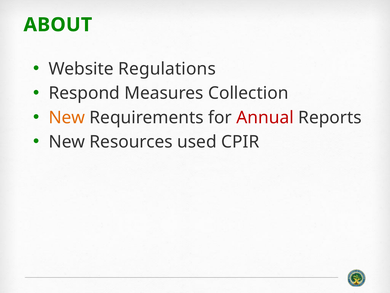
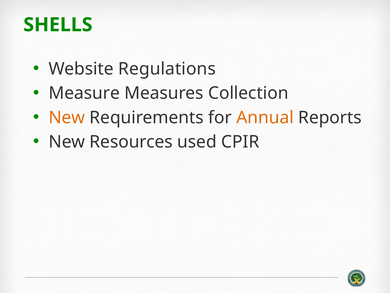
ABOUT: ABOUT -> SHELLS
Respond: Respond -> Measure
Annual colour: red -> orange
